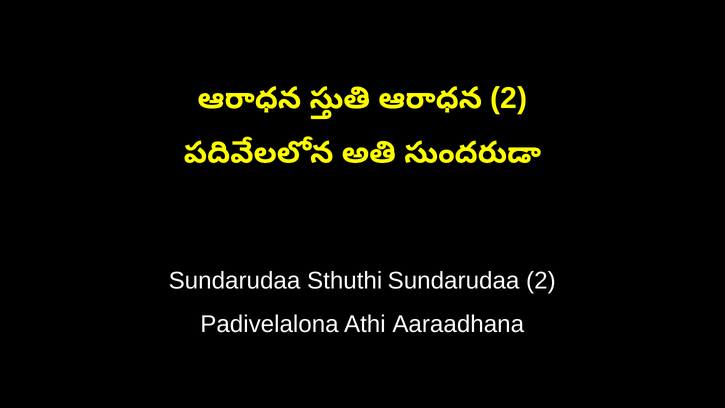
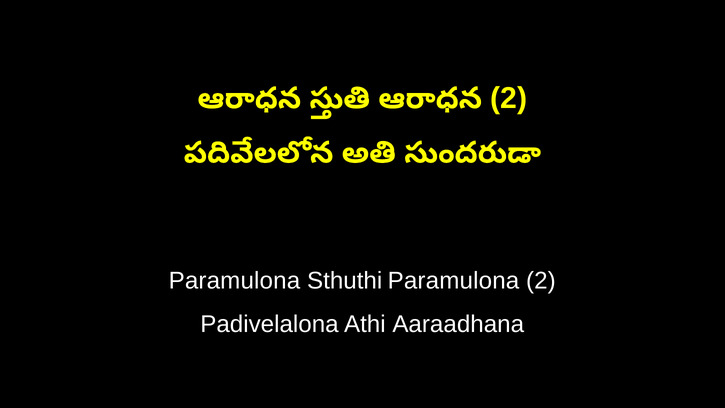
Sundarudaa at (234, 281): Sundarudaa -> Paramulona
Sthuthi Sundarudaa: Sundarudaa -> Paramulona
